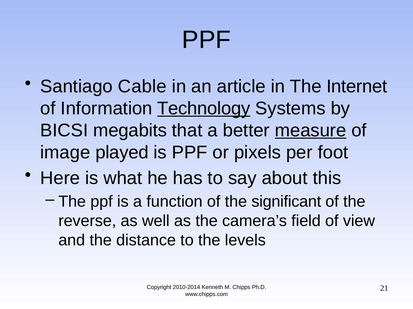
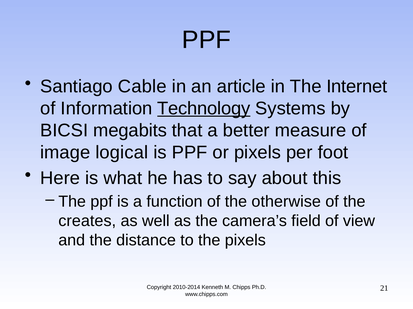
measure underline: present -> none
played: played -> logical
significant: significant -> otherwise
reverse: reverse -> creates
the levels: levels -> pixels
